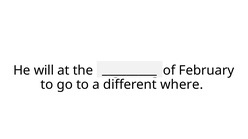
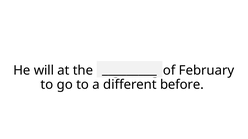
where: where -> before
